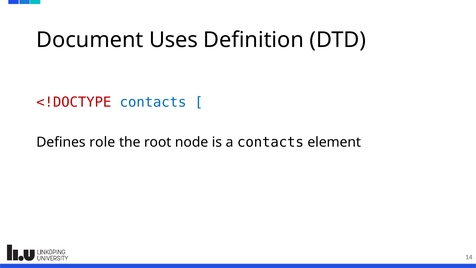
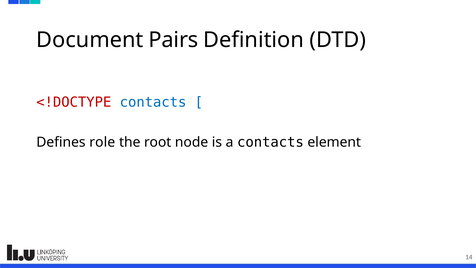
Uses: Uses -> Pairs
